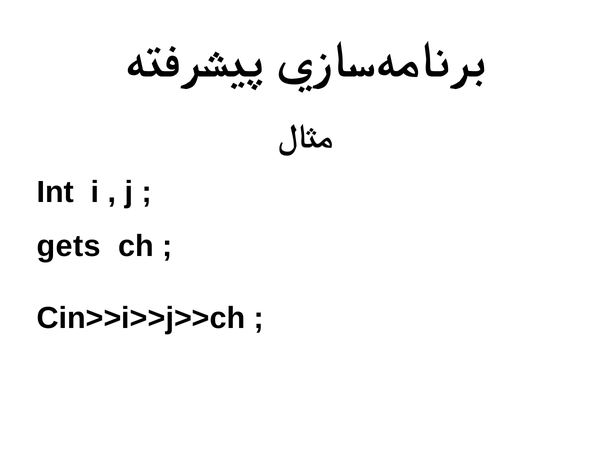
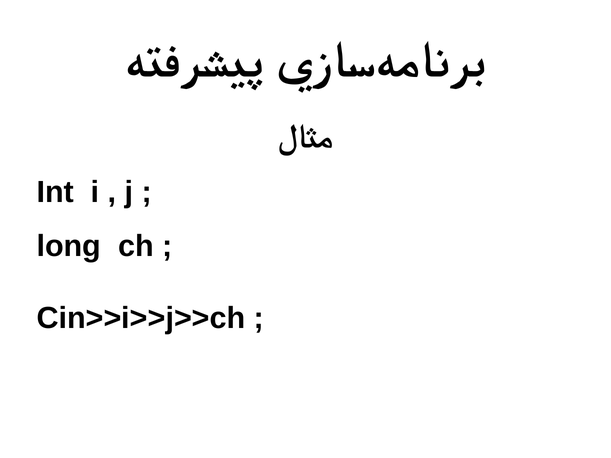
gets: gets -> long
